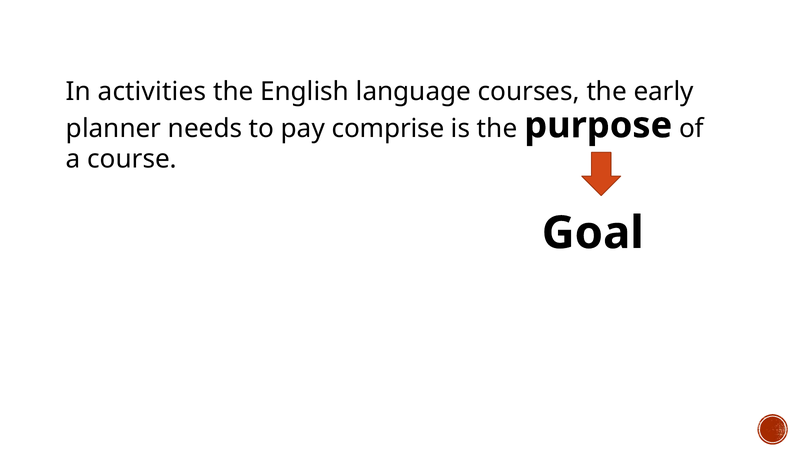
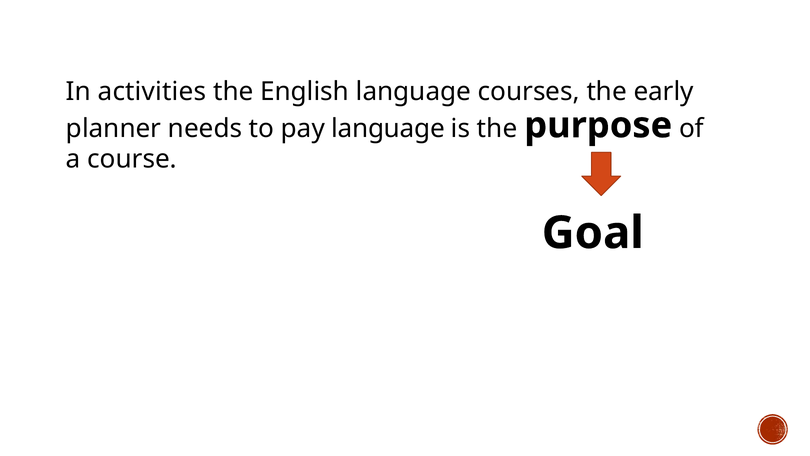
pay comprise: comprise -> language
